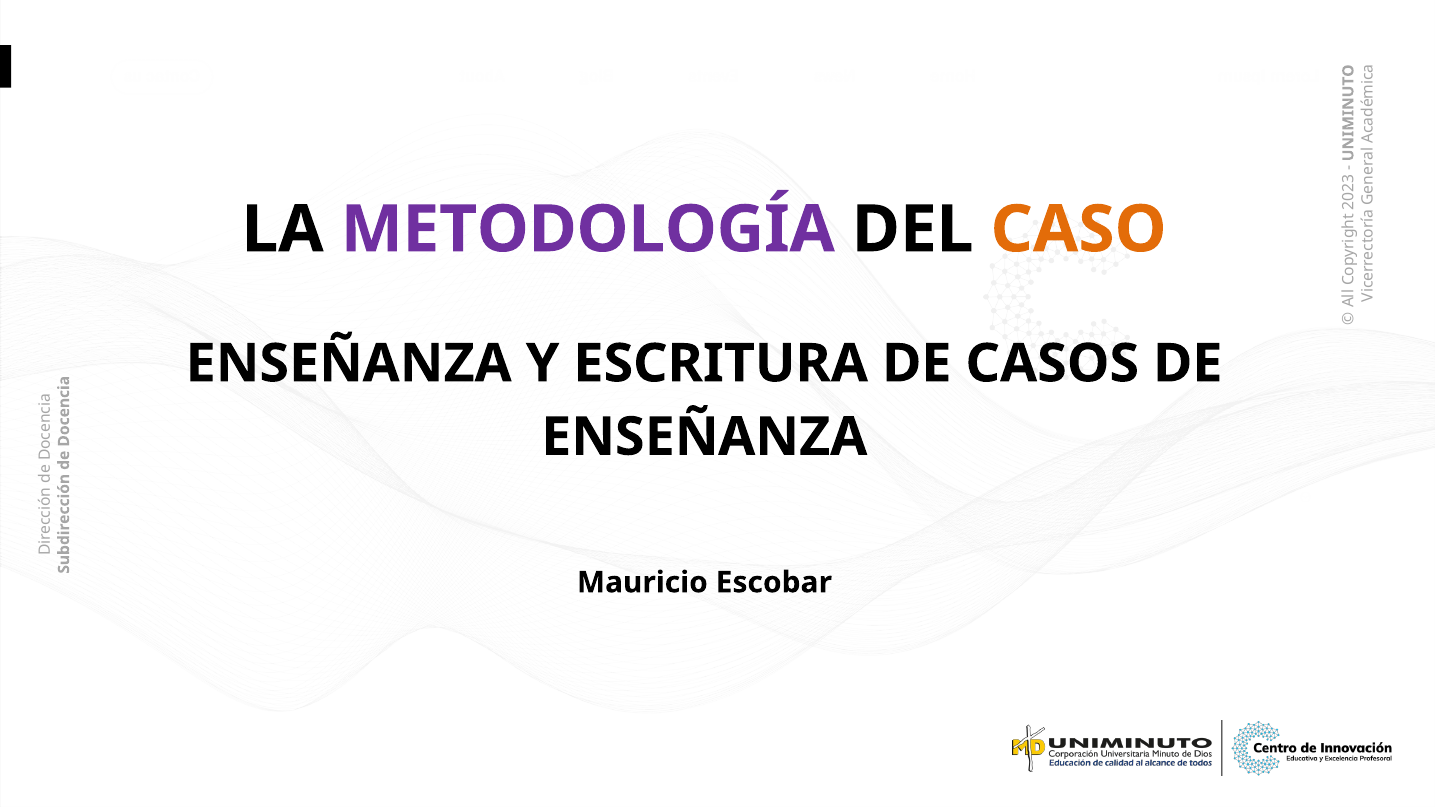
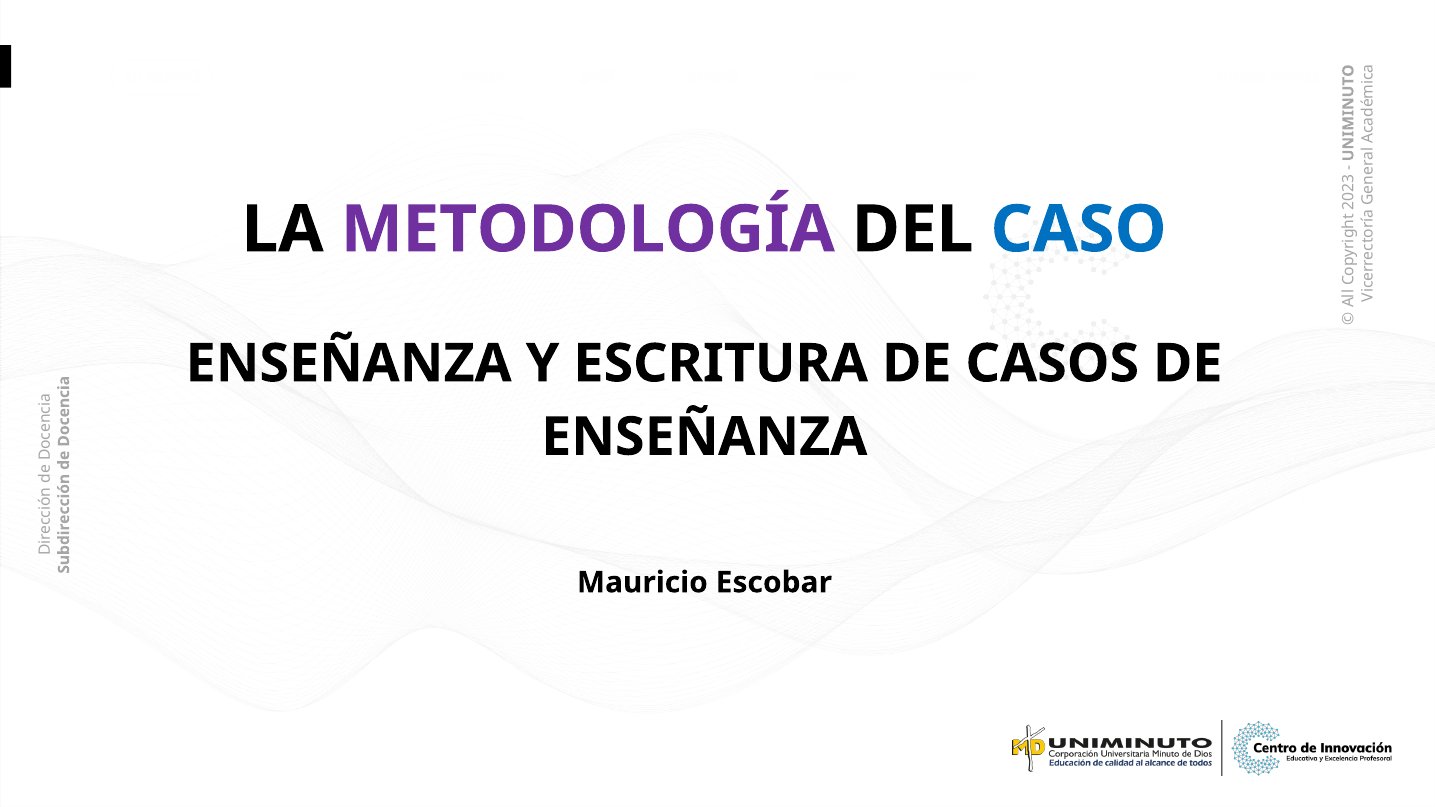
CASO colour: orange -> blue
